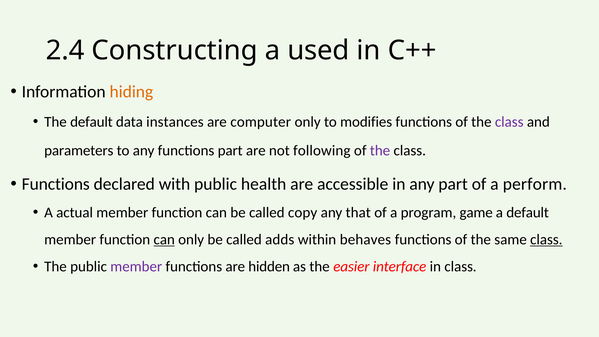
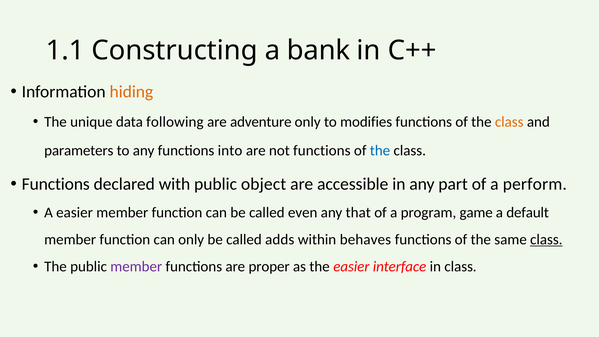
2.4: 2.4 -> 1.1
used: used -> bank
The default: default -> unique
instances: instances -> following
computer: computer -> adventure
class at (509, 122) colour: purple -> orange
functions part: part -> into
not following: following -> functions
the at (380, 151) colour: purple -> blue
health: health -> object
A actual: actual -> easier
copy: copy -> even
can at (164, 240) underline: present -> none
hidden: hidden -> proper
